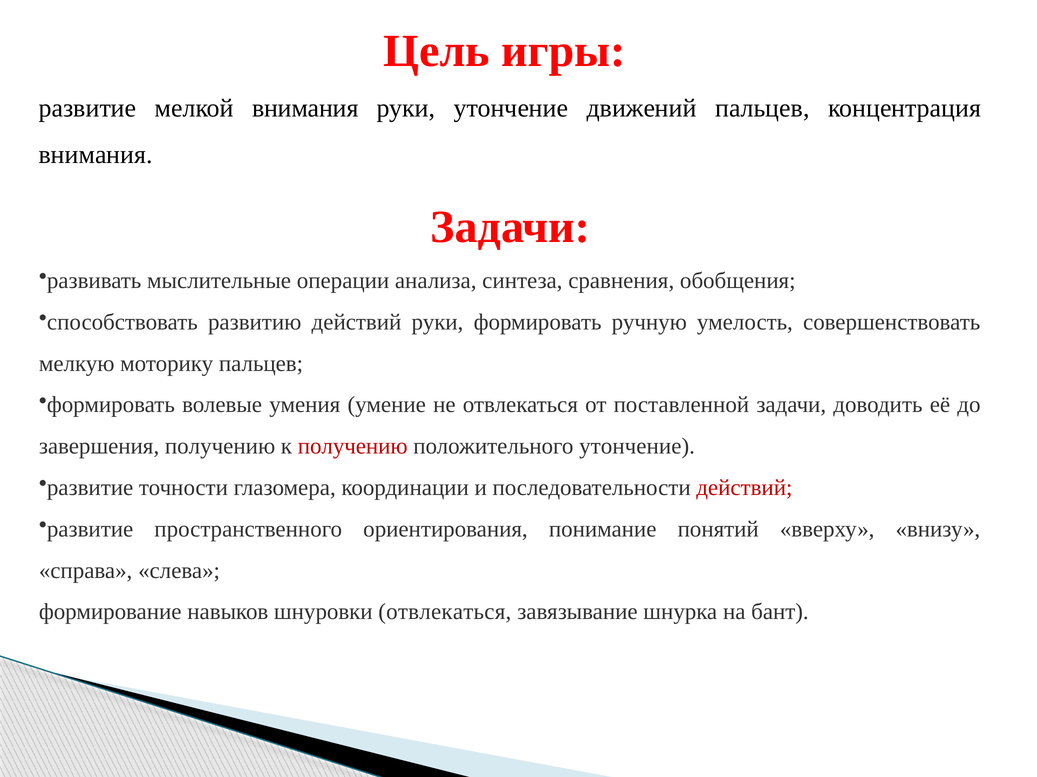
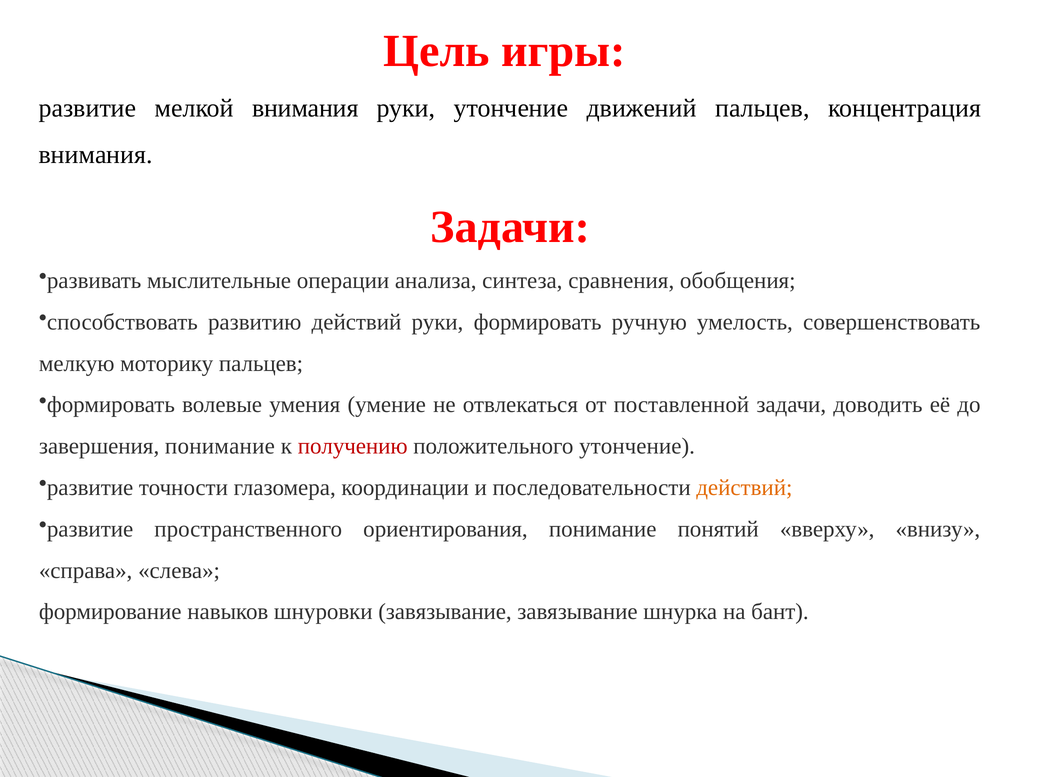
завершения получению: получению -> понимание
действий at (744, 488) colour: red -> orange
шнуровки отвлекаться: отвлекаться -> завязывание
